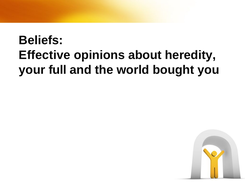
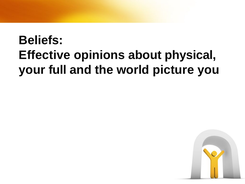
heredity: heredity -> physical
bought: bought -> picture
